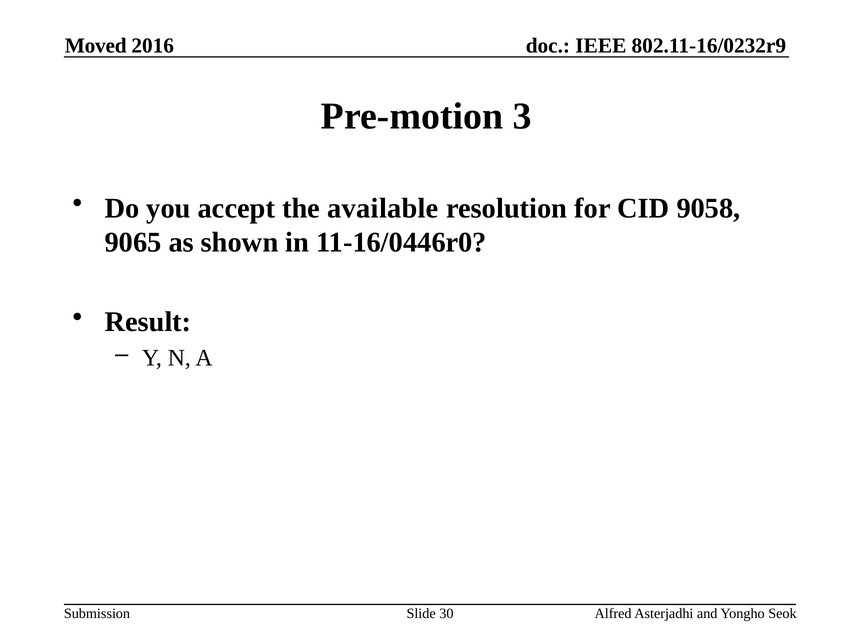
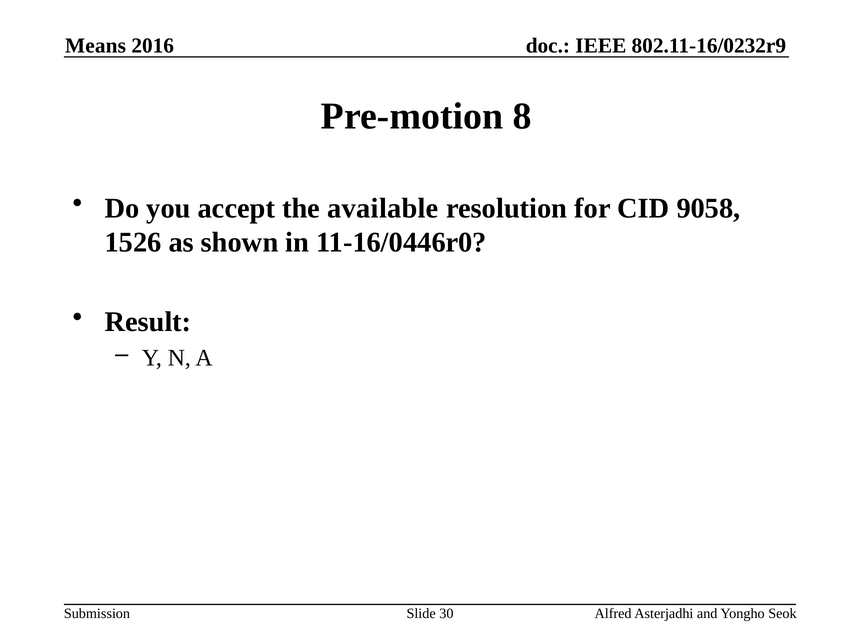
Moved: Moved -> Means
3: 3 -> 8
9065: 9065 -> 1526
